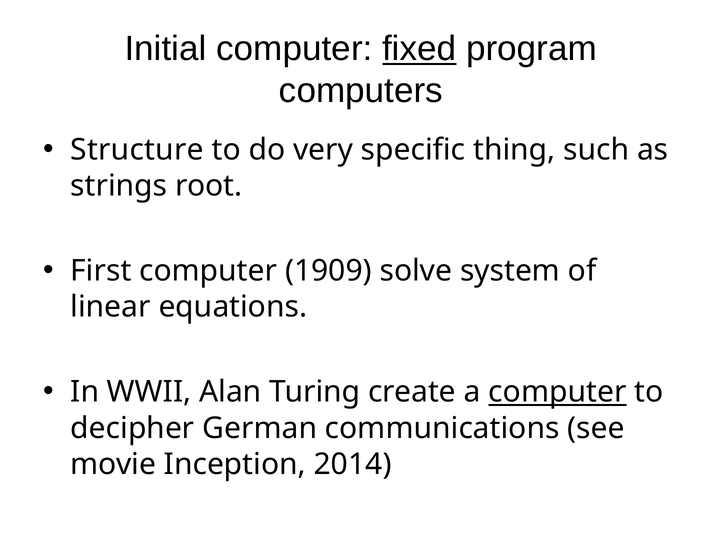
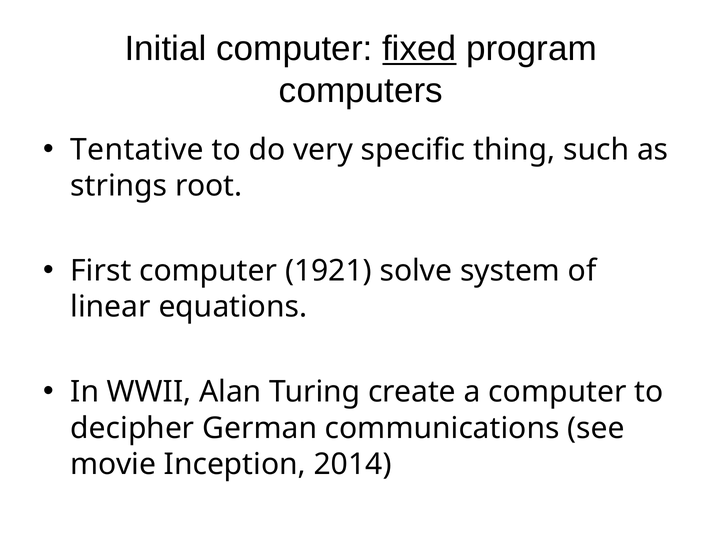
Structure: Structure -> Tentative
1909: 1909 -> 1921
computer at (557, 392) underline: present -> none
